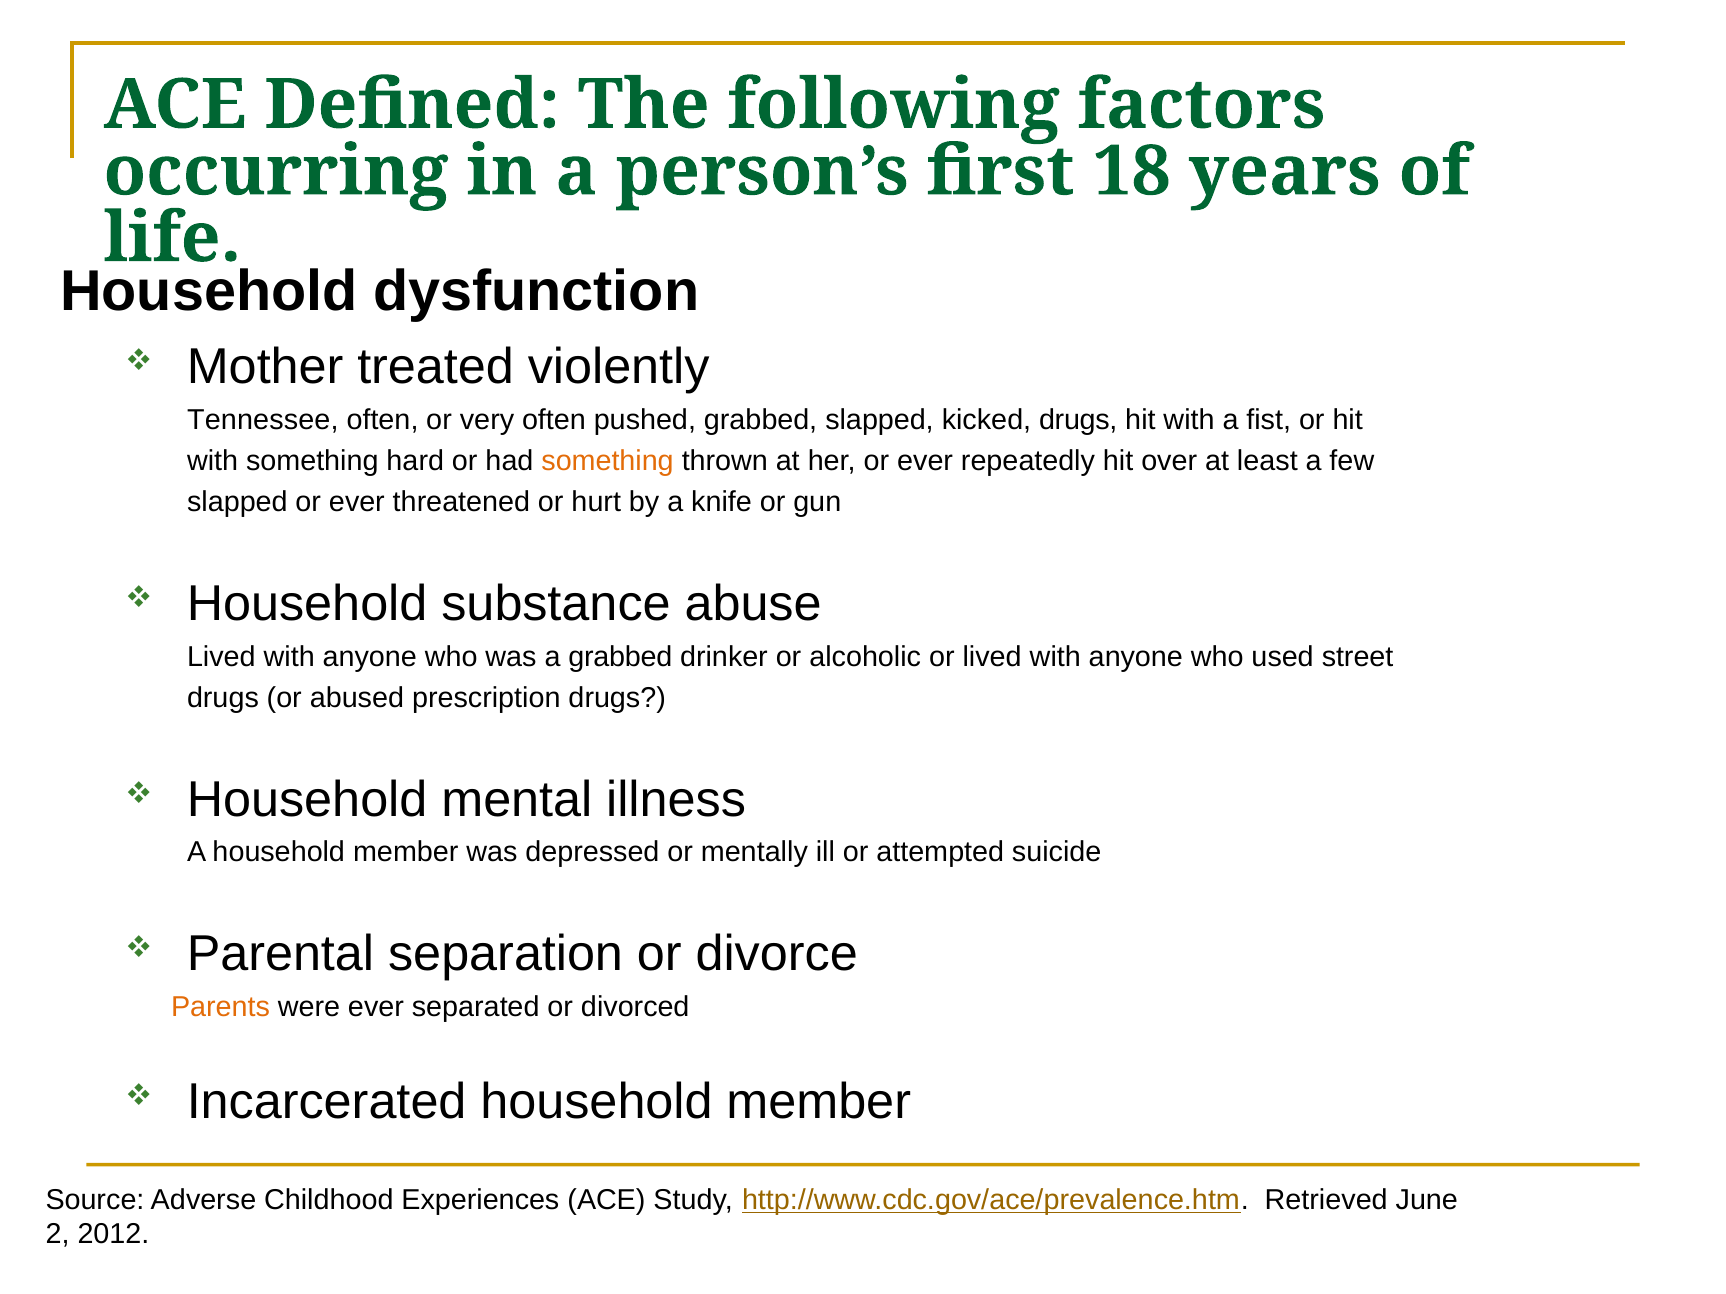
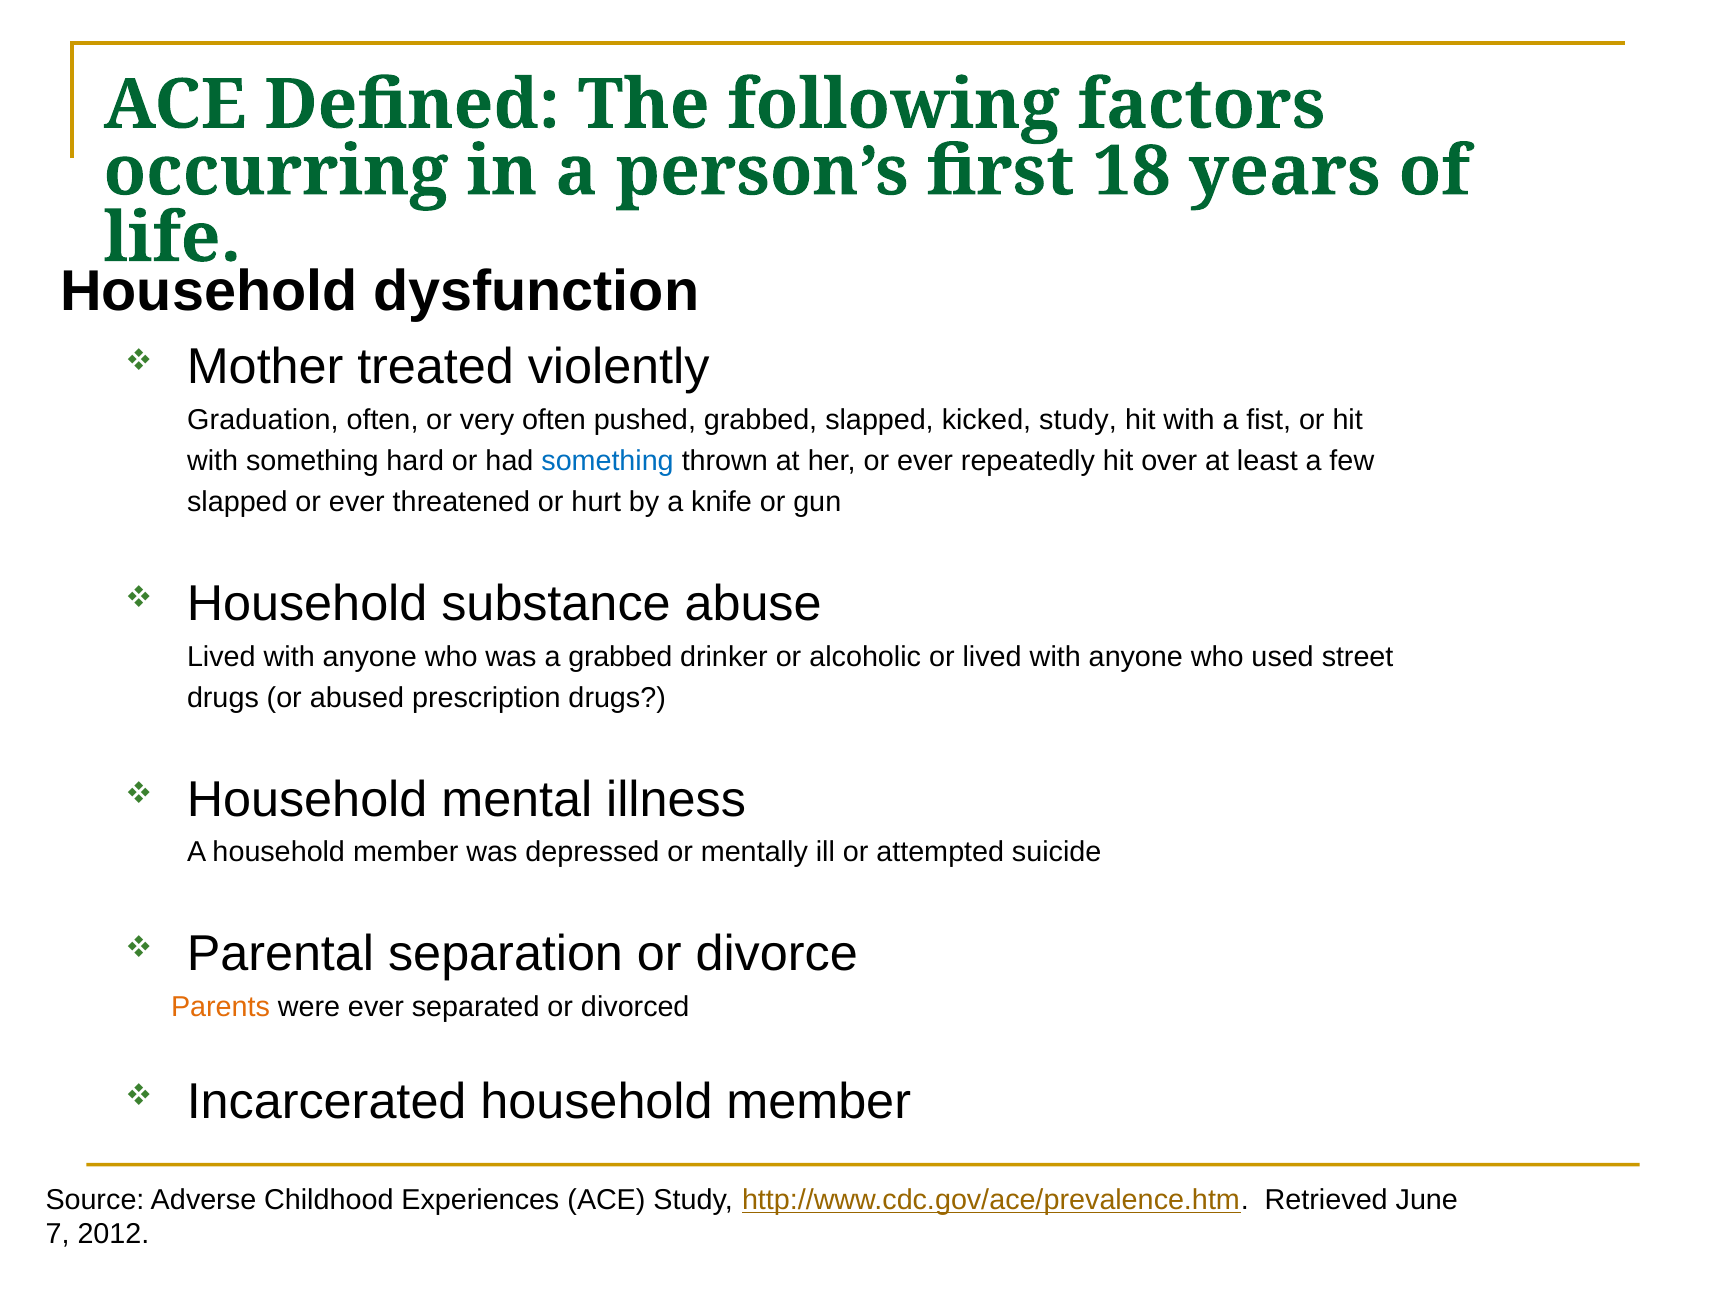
Tennessee: Tennessee -> Graduation
kicked drugs: drugs -> study
something at (608, 461) colour: orange -> blue
2: 2 -> 7
